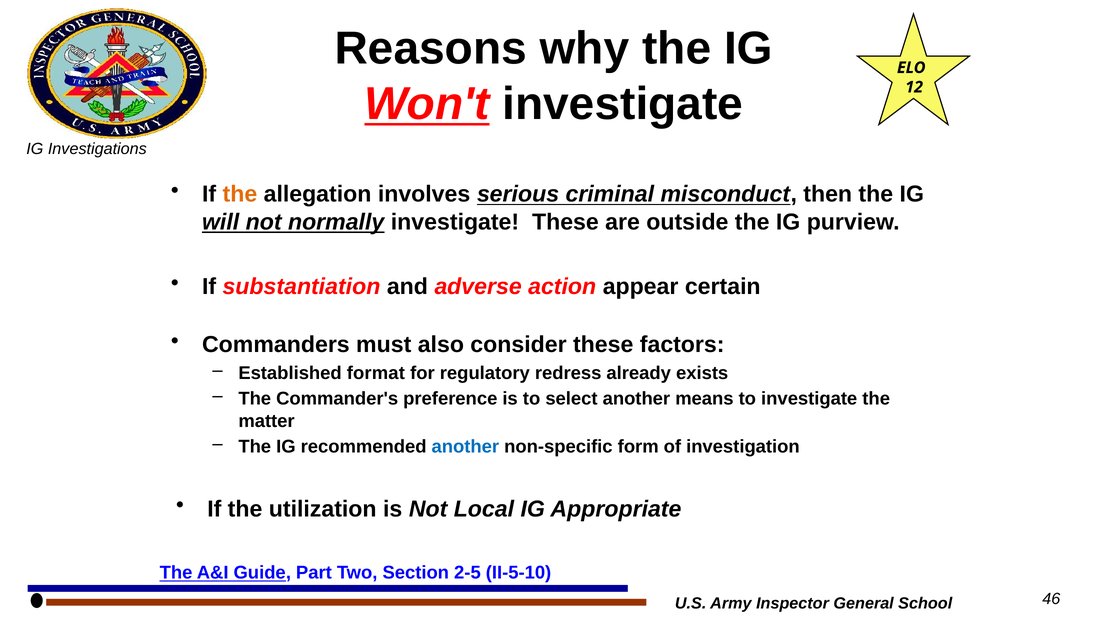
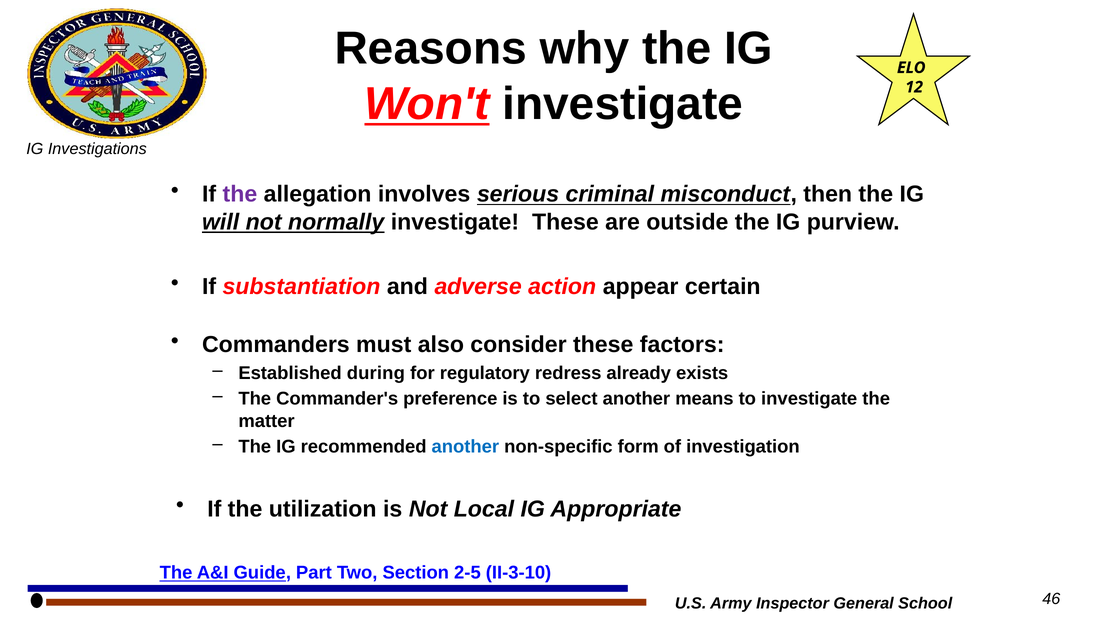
the at (240, 194) colour: orange -> purple
format: format -> during
II-5-10: II-5-10 -> II-3-10
